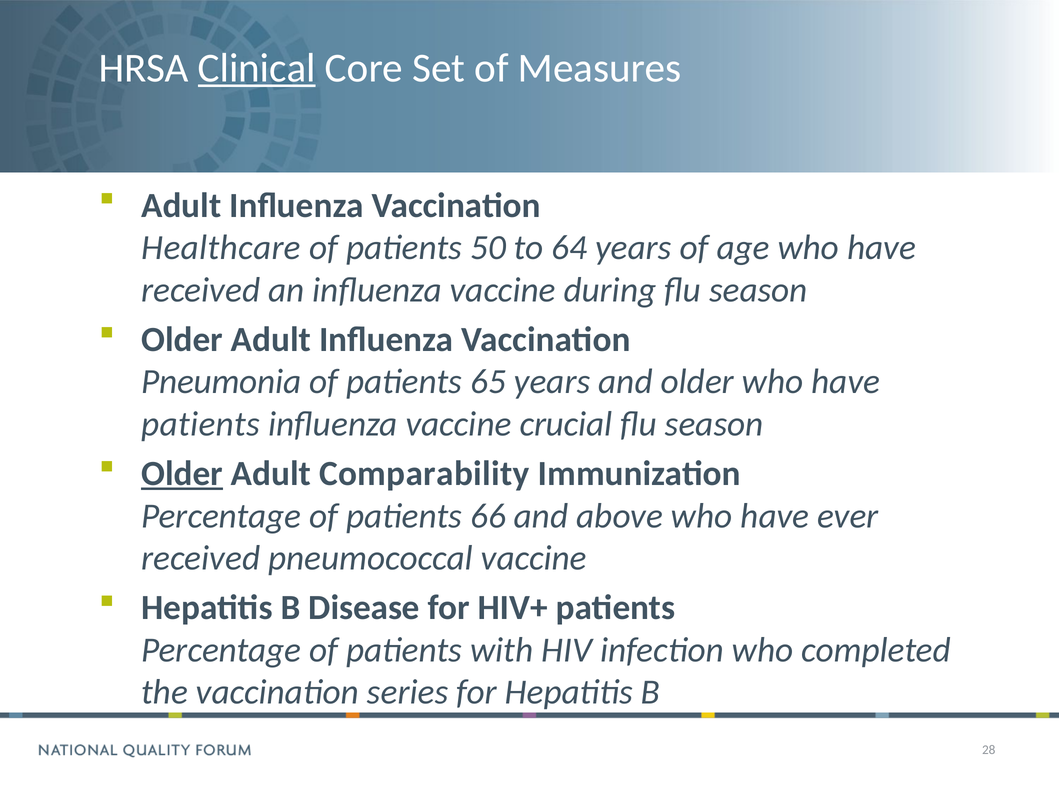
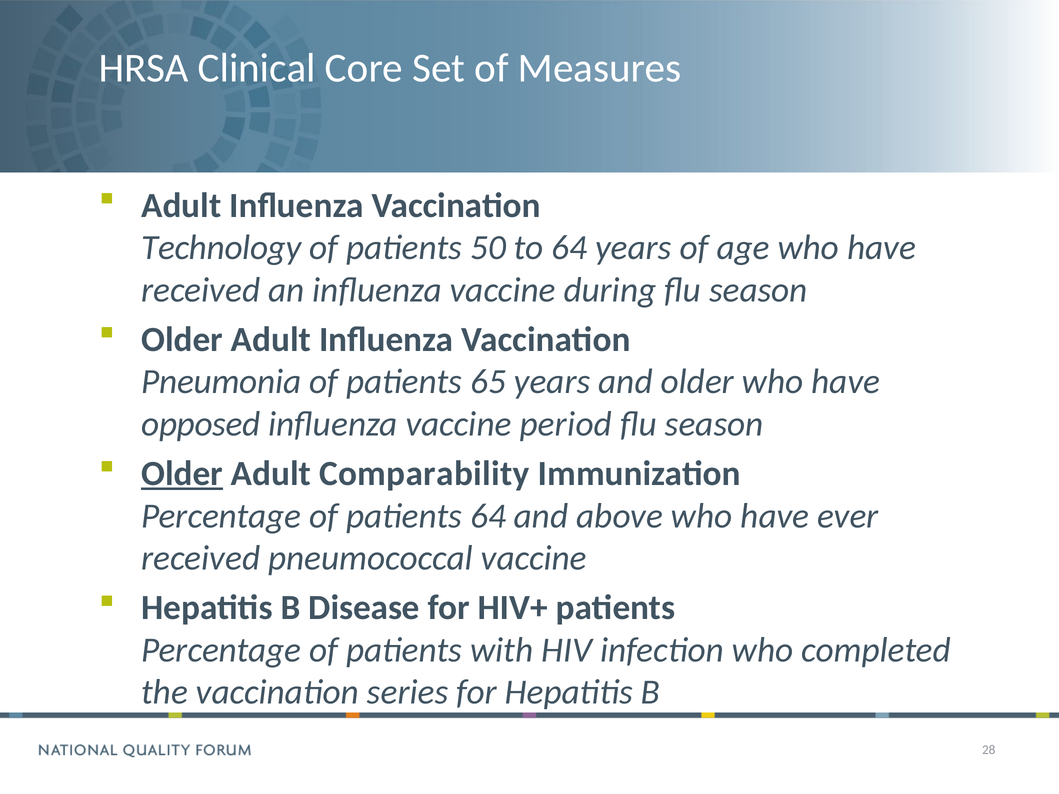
Clinical underline: present -> none
Healthcare: Healthcare -> Technology
patients at (201, 424): patients -> opposed
crucial: crucial -> period
patients 66: 66 -> 64
